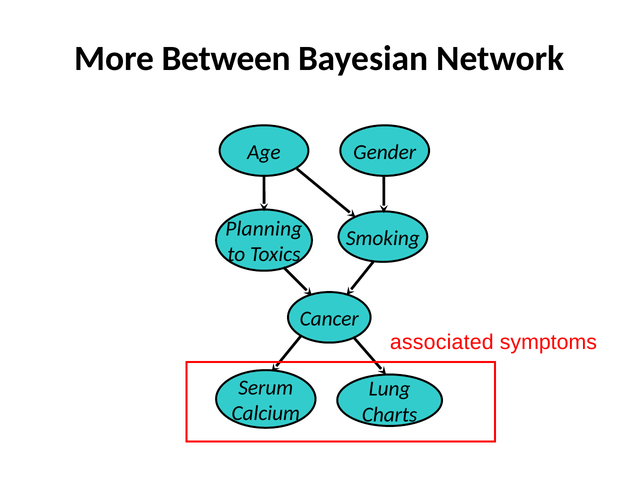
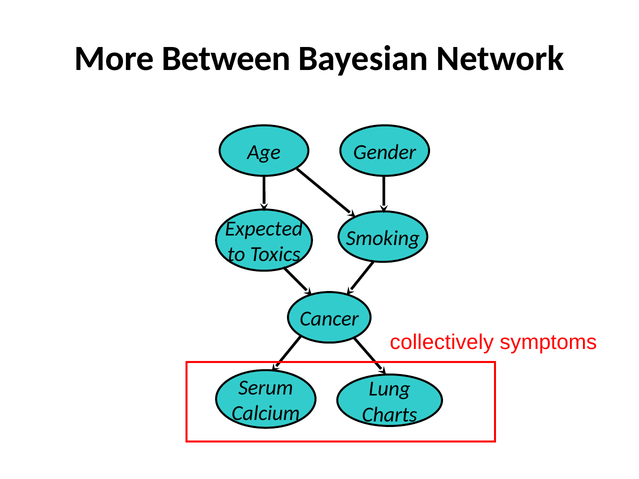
Planning: Planning -> Expected
associated: associated -> collectively
